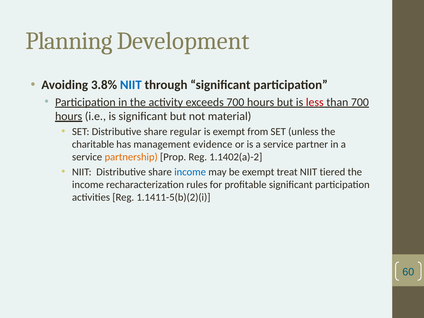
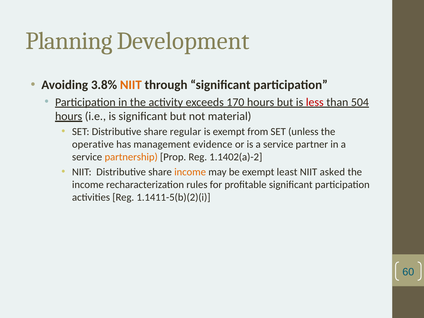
NIIT at (131, 85) colour: blue -> orange
exceeds 700: 700 -> 170
than 700: 700 -> 504
charitable: charitable -> operative
income at (190, 172) colour: blue -> orange
treat: treat -> least
tiered: tiered -> asked
